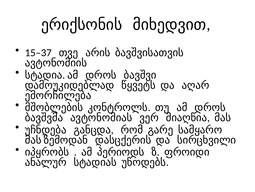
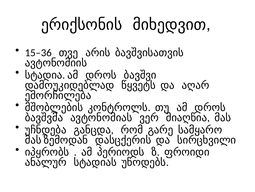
15–37: 15–37 -> 15–36
